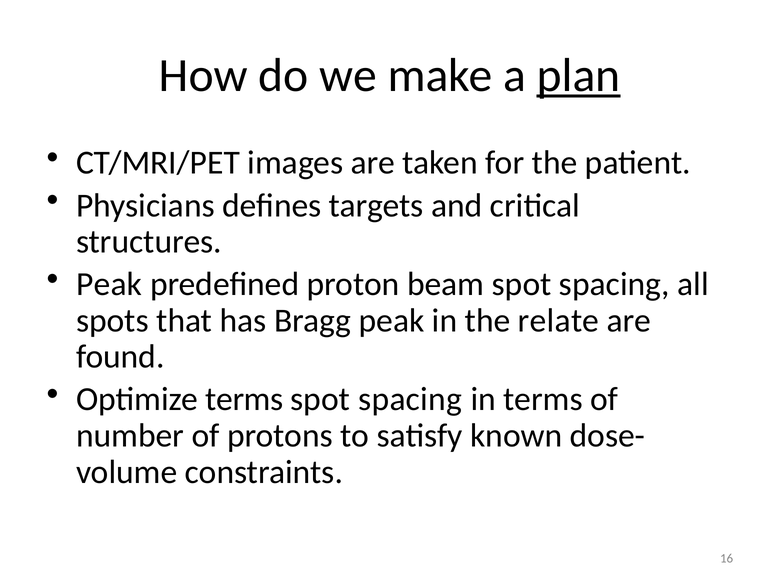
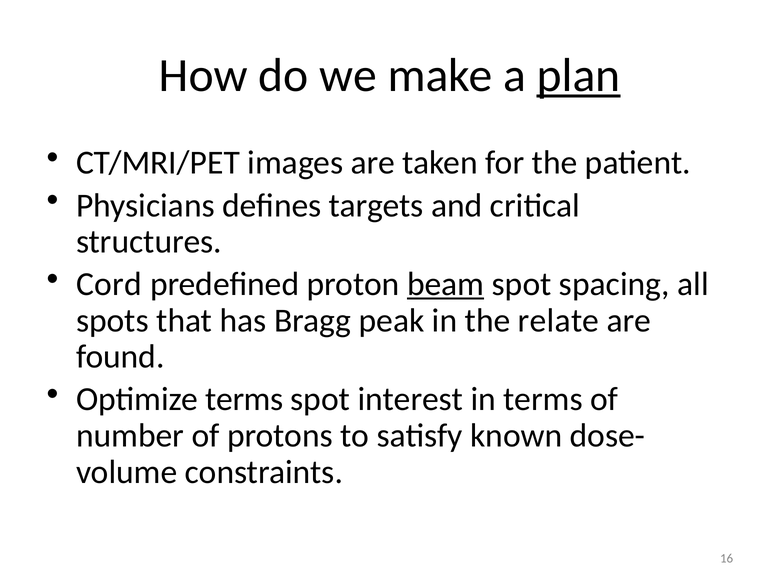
Peak at (109, 284): Peak -> Cord
beam underline: none -> present
spacing at (410, 399): spacing -> interest
